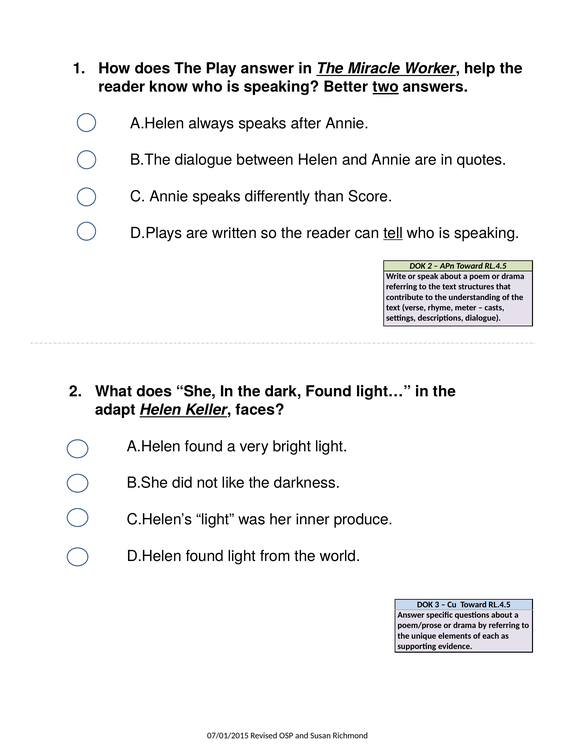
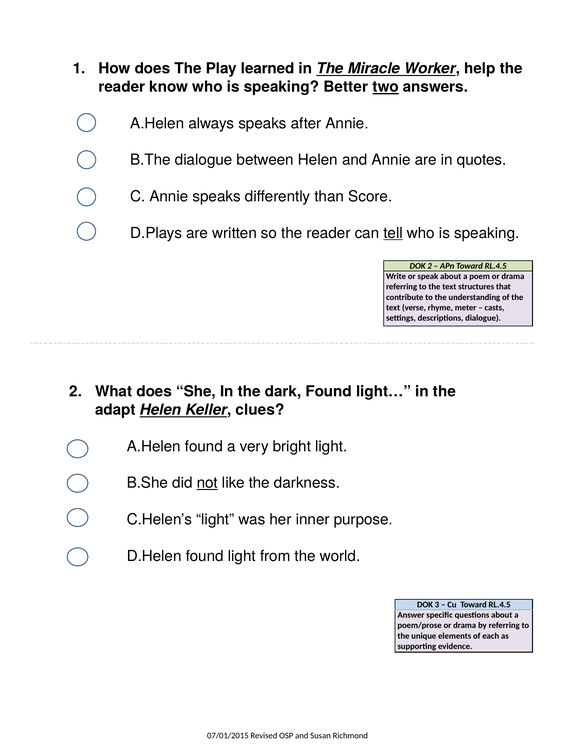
Play answer: answer -> learned
faces: faces -> clues
not underline: none -> present
produce: produce -> purpose
